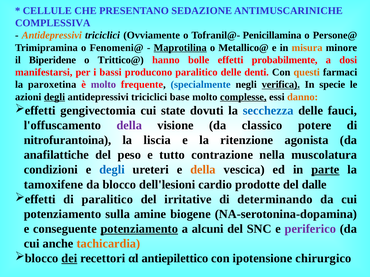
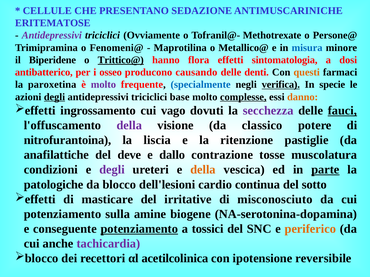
COMPLESSIVA: COMPLESSIVA -> ERITEMATOSE
Antidepressivi at (52, 35) colour: orange -> purple
Penicillamina: Penicillamina -> Methotrexate
Maprotilina underline: present -> none
misura colour: orange -> blue
Trittico@ underline: none -> present
bolle: bolle -> flora
probabilmente: probabilmente -> sintomatologia
manifestarsi: manifestarsi -> antibatterico
bassi: bassi -> osseo
producono paralitico: paralitico -> causando
gengivectomia: gengivectomia -> ingrossamento
state: state -> vago
secchezza colour: blue -> purple
fauci underline: none -> present
agonista: agonista -> pastiglie
peso: peso -> deve
tutto: tutto -> dallo
nella: nella -> tosse
degli at (112, 170) colour: blue -> purple
tamoxifene: tamoxifene -> patologiche
prodotte: prodotte -> continua
dalle: dalle -> sotto
di paralitico: paralitico -> masticare
determinando: determinando -> misconosciuto
alcuni: alcuni -> tossici
periferico colour: purple -> orange
tachicardia colour: orange -> purple
dei underline: present -> none
antiepilettico: antiepilettico -> acetilcolinica
chirurgico: chirurgico -> reversibile
